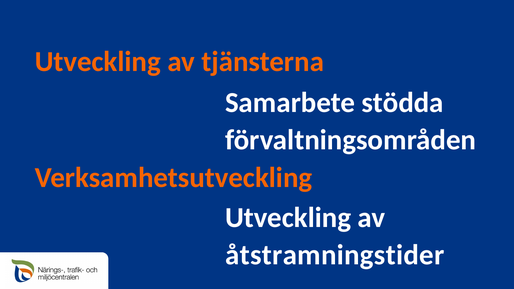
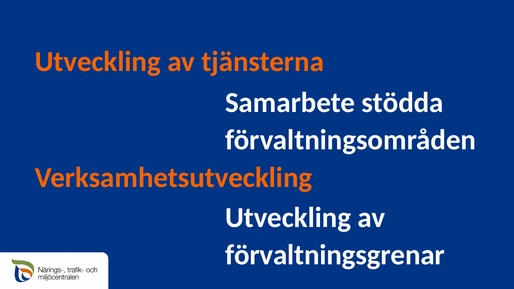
åtstramningstider: åtstramningstider -> förvaltningsgrenar
